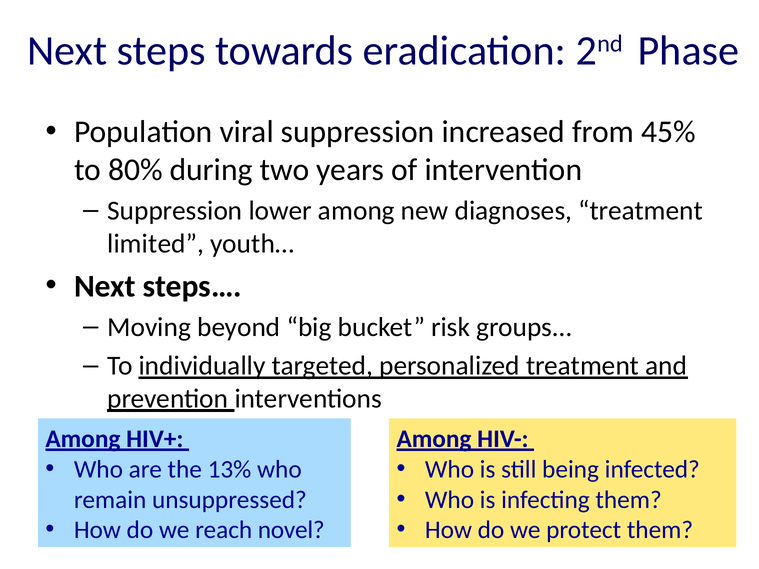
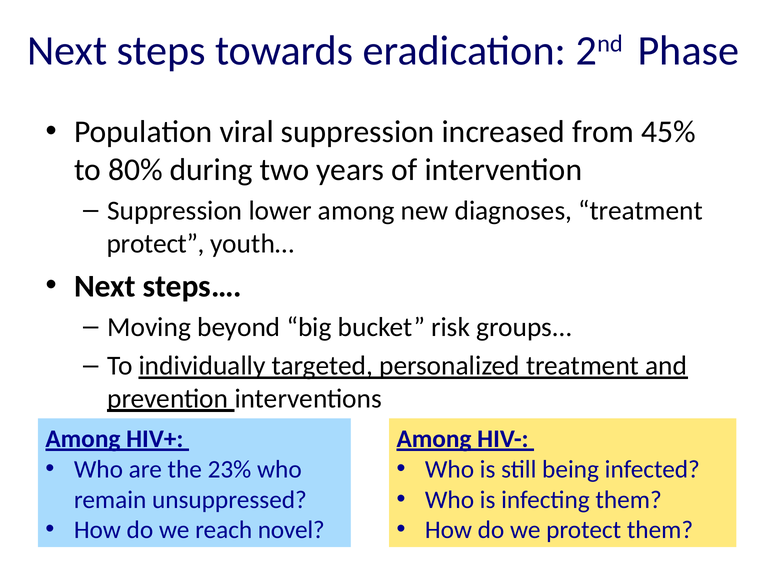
limited at (156, 244): limited -> protect
13%: 13% -> 23%
